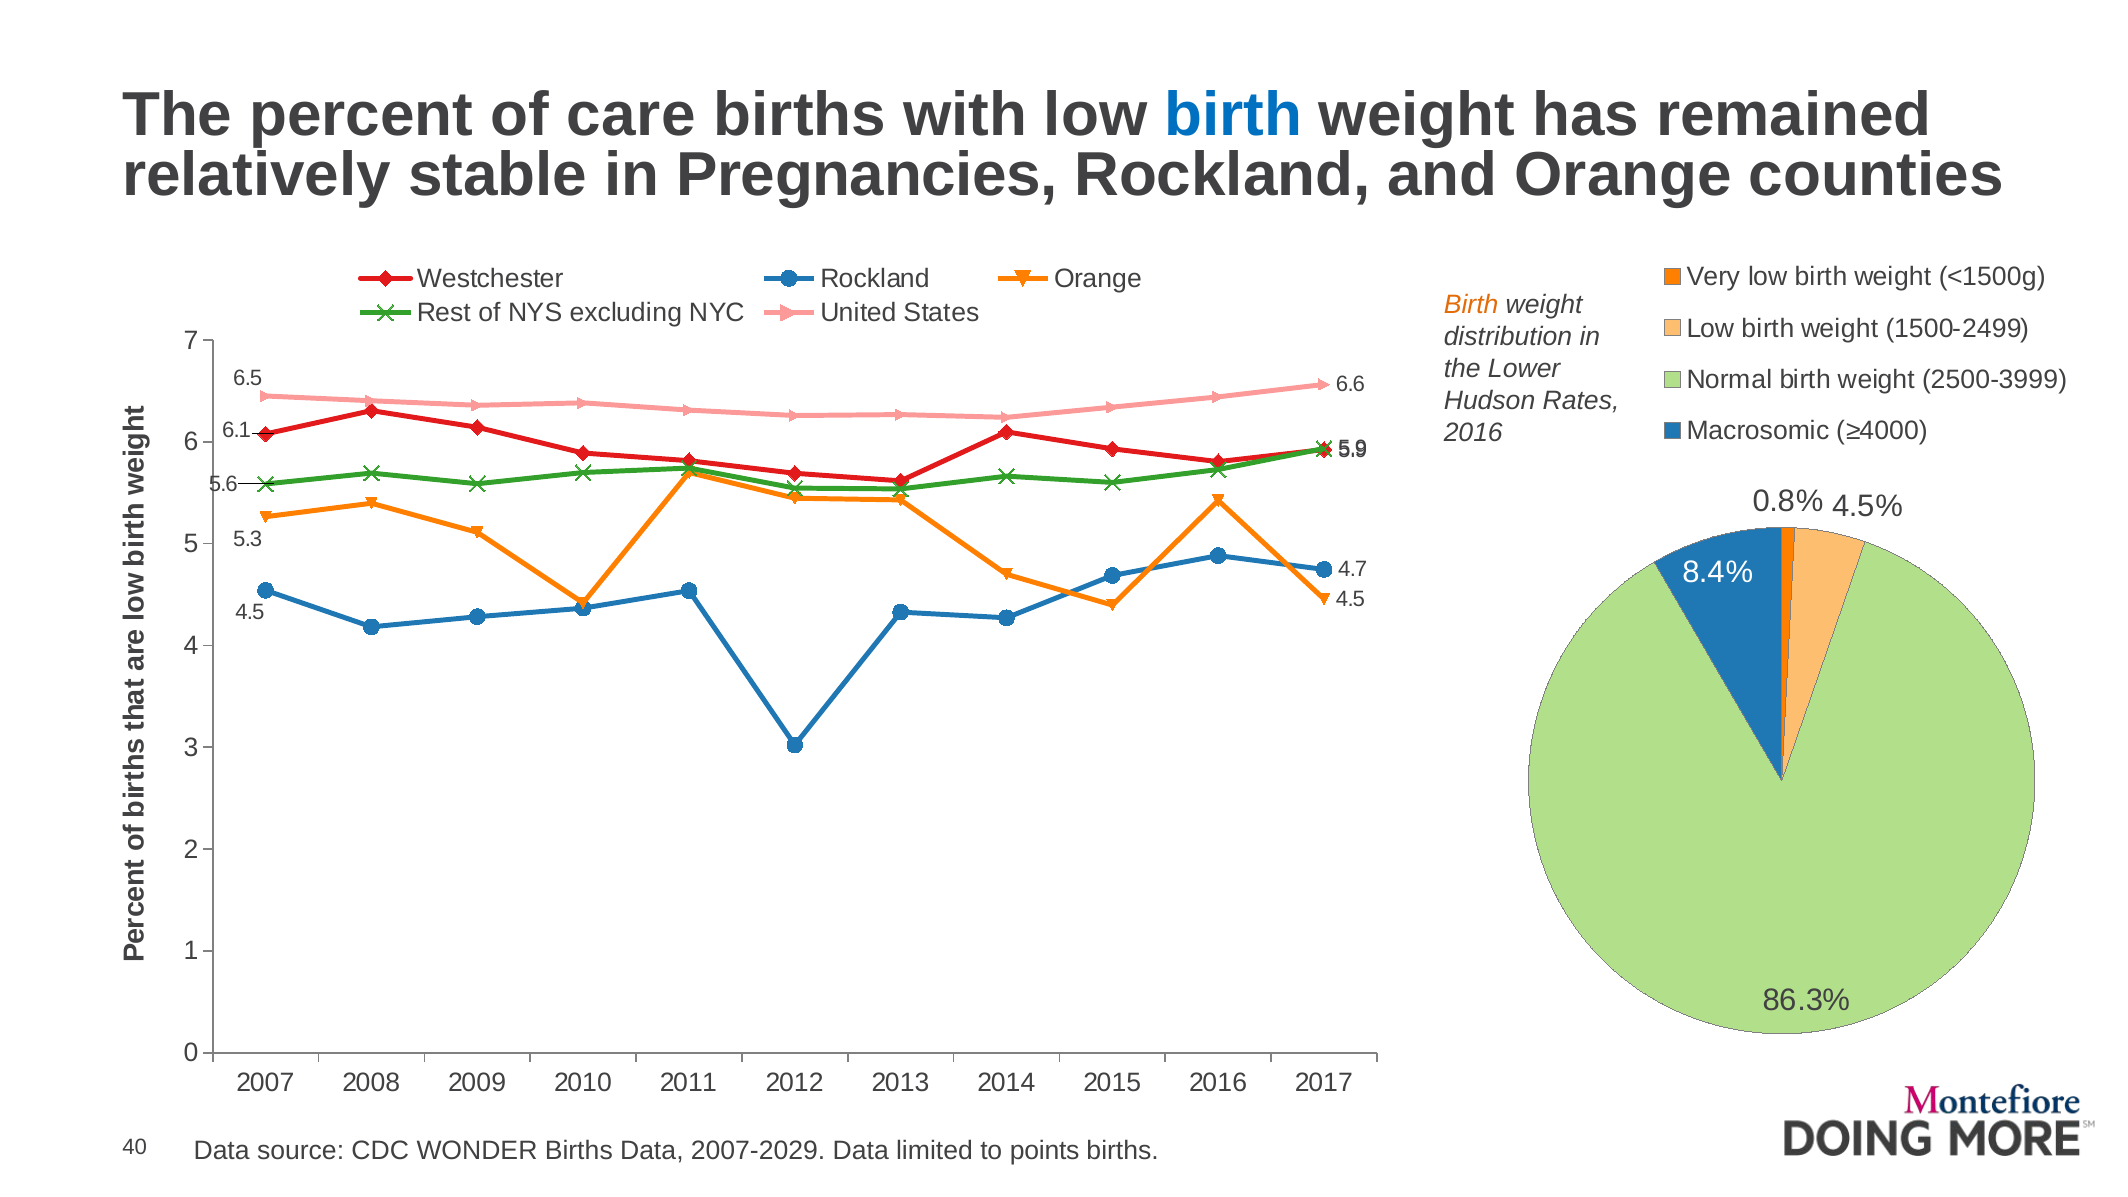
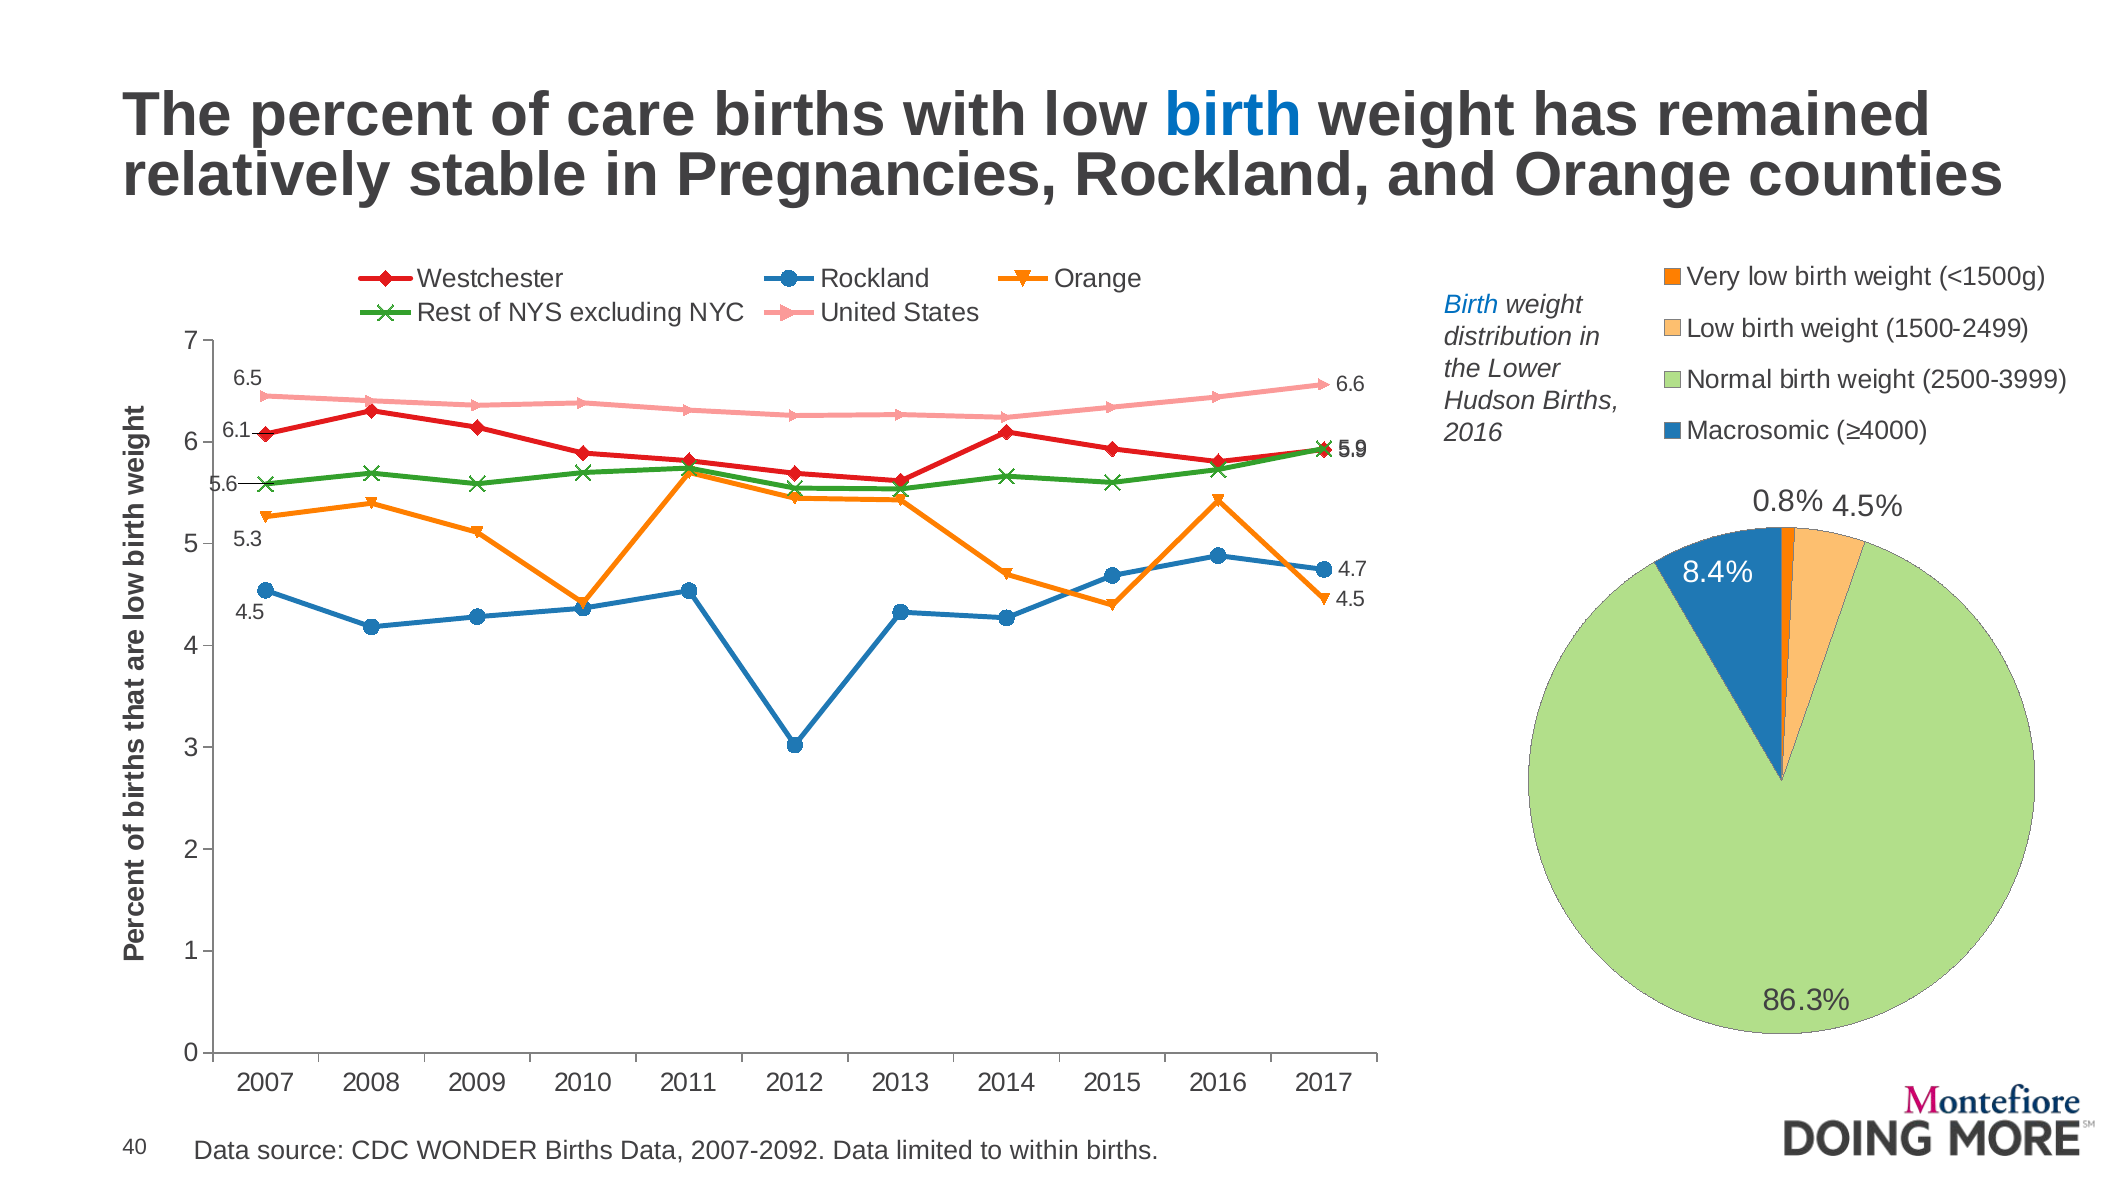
Birth at (1471, 305) colour: orange -> blue
Hudson Rates: Rates -> Births
2007-2029: 2007-2029 -> 2007-2092
points: points -> within
